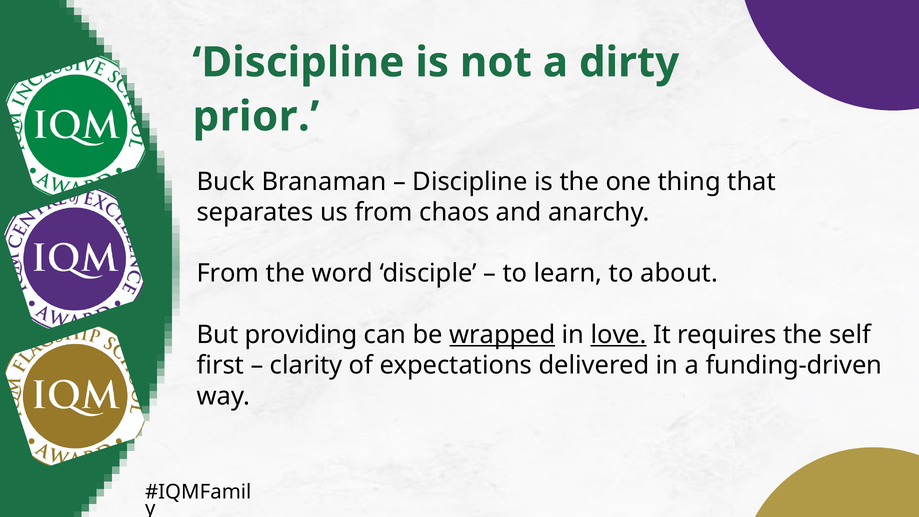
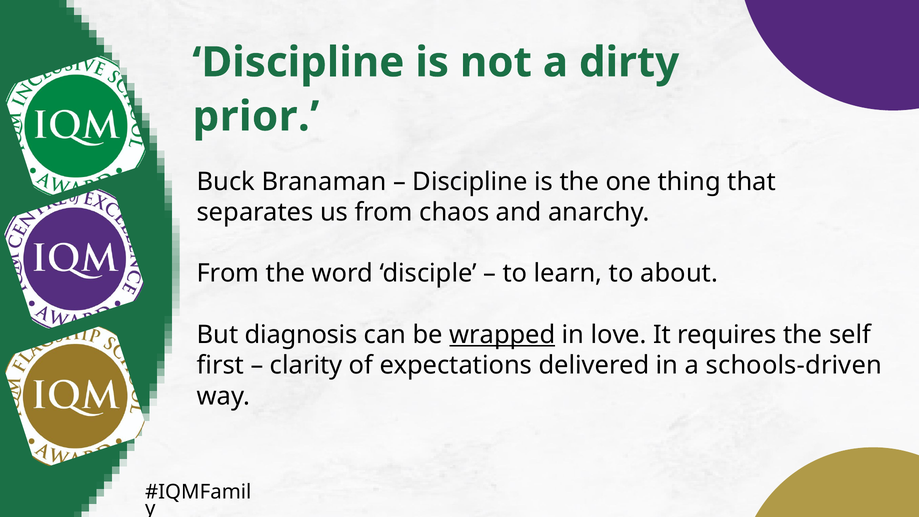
providing: providing -> diagnosis
love underline: present -> none
funding-driven: funding-driven -> schools-driven
